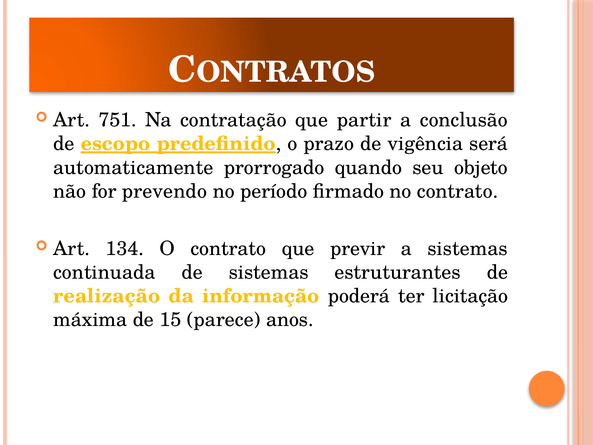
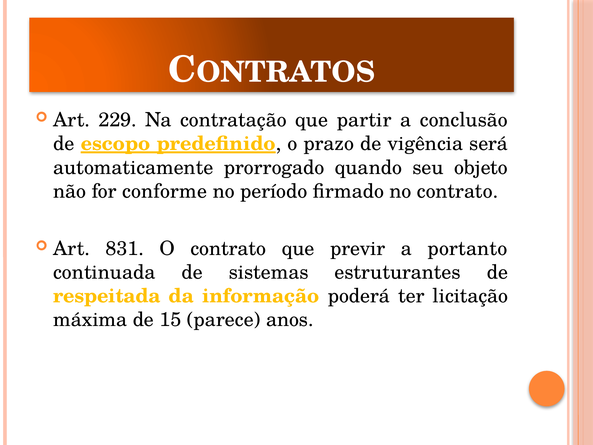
751: 751 -> 229
prevendo: prevendo -> conforme
134: 134 -> 831
a sistemas: sistemas -> portanto
realização: realização -> respeitada
